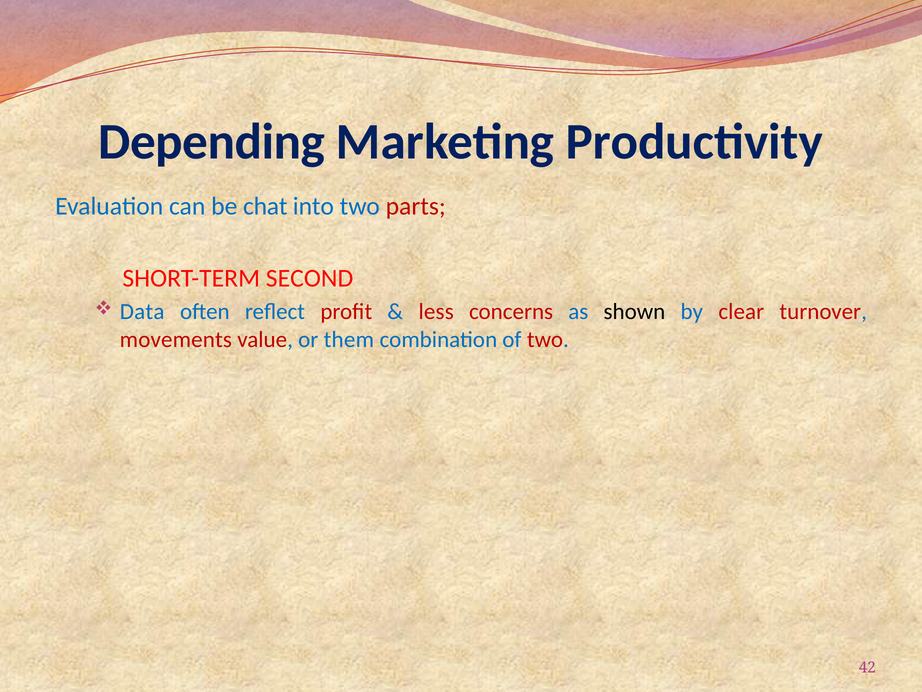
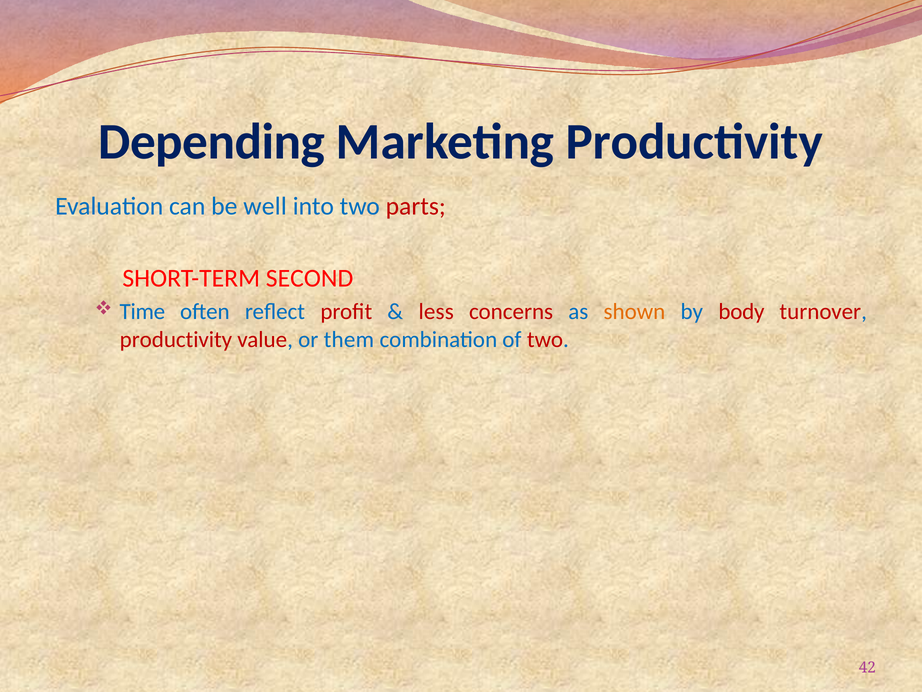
chat: chat -> well
Data: Data -> Time
shown colour: black -> orange
clear: clear -> body
movements at (176, 339): movements -> productivity
